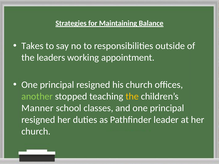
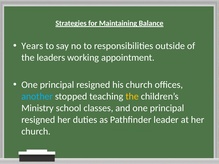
Takes: Takes -> Years
another colour: light green -> light blue
Manner: Manner -> Ministry
